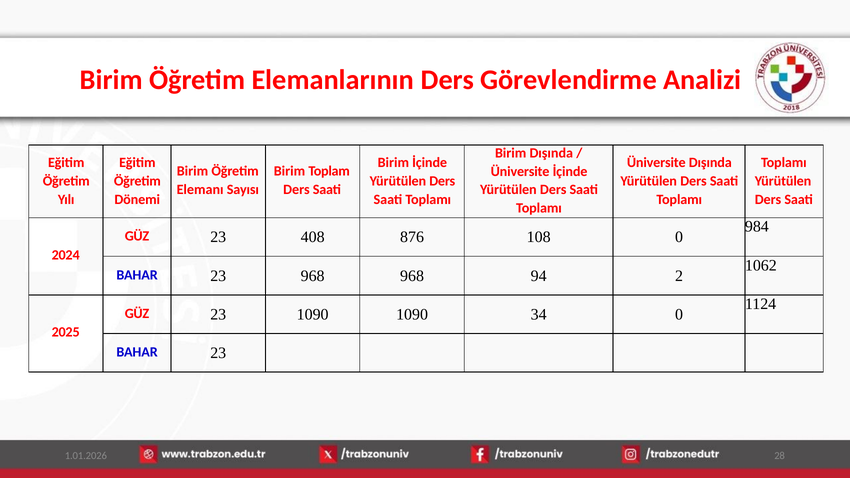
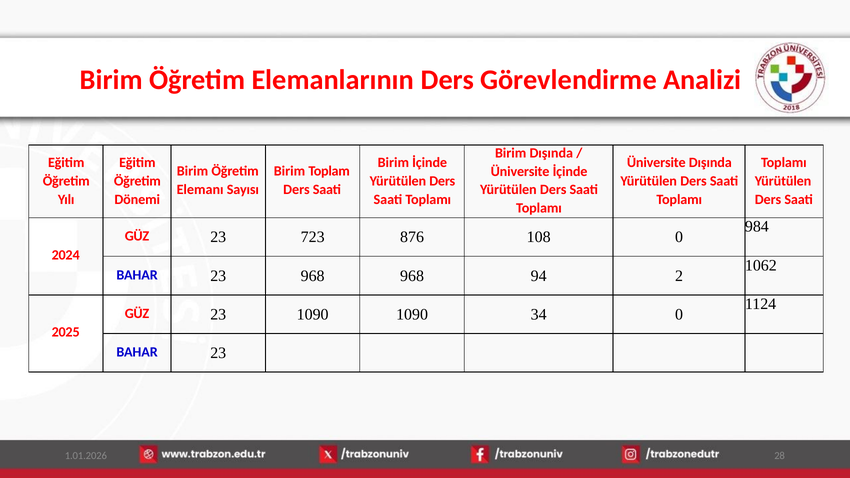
408: 408 -> 723
